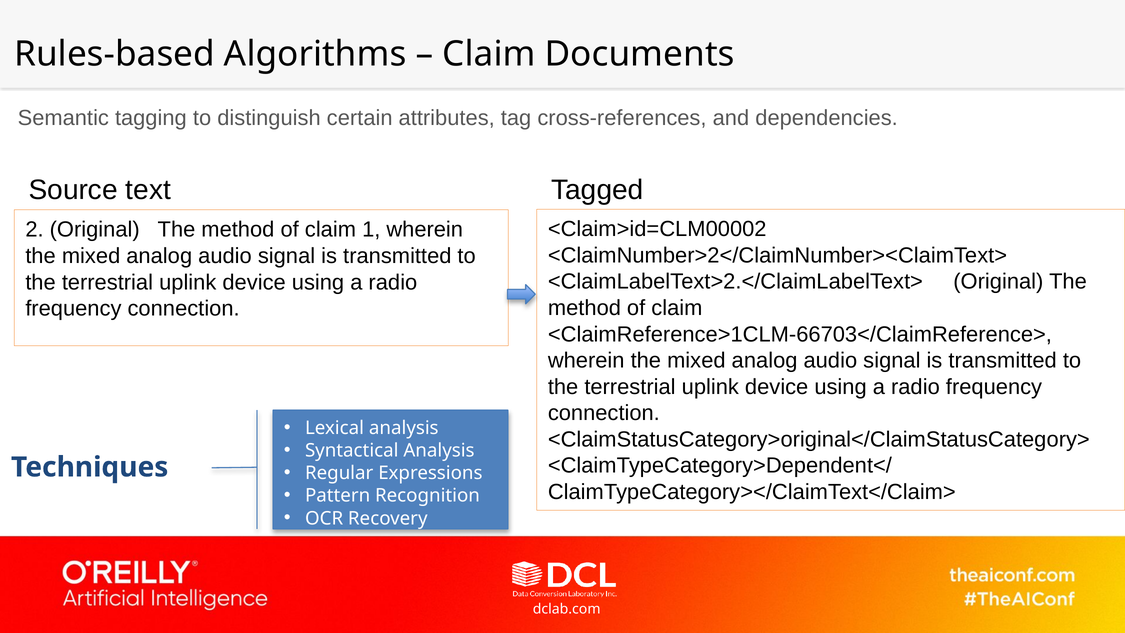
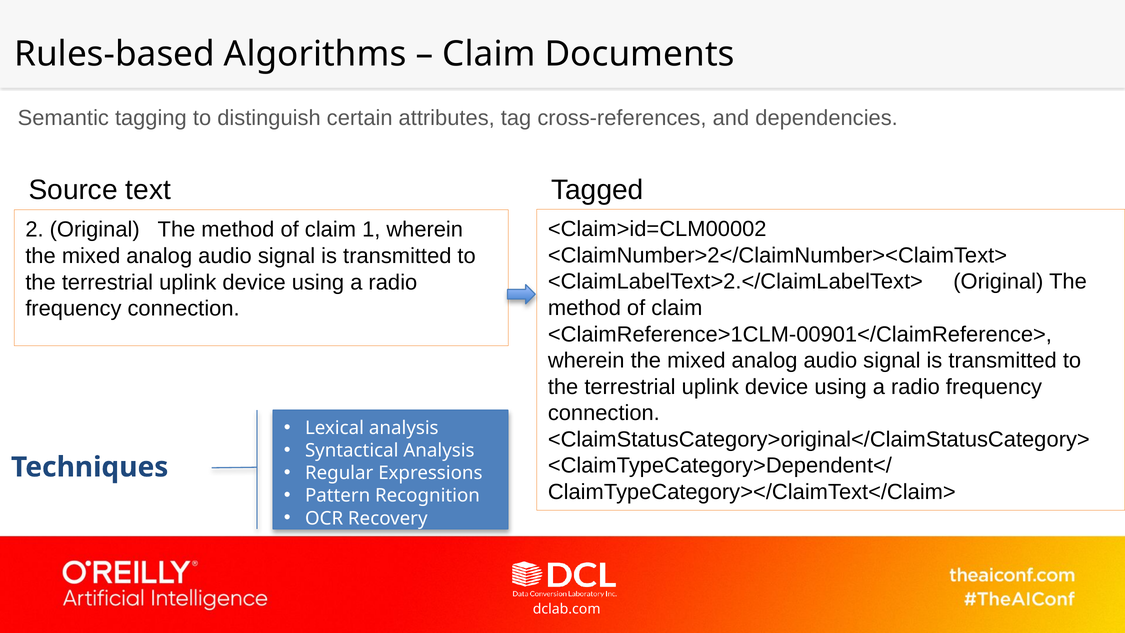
<ClaimReference>1CLM-66703</ClaimReference>: <ClaimReference>1CLM-66703</ClaimReference> -> <ClaimReference>1CLM-00901</ClaimReference>
